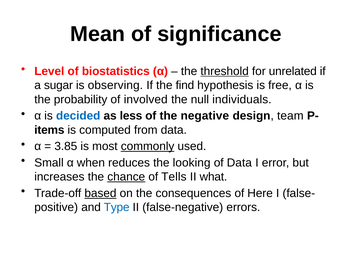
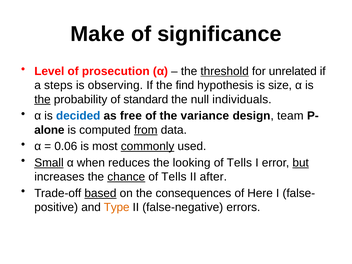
Mean: Mean -> Make
biostatistics: biostatistics -> prosecution
sugar: sugar -> steps
free: free -> size
the at (42, 99) underline: none -> present
involved: involved -> standard
less: less -> free
negative: negative -> variance
items: items -> alone
from underline: none -> present
3.85: 3.85 -> 0.06
Small underline: none -> present
Data at (239, 163): Data -> Tells
but underline: none -> present
what: what -> after
Type colour: blue -> orange
